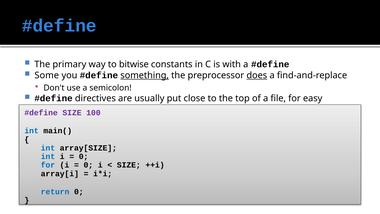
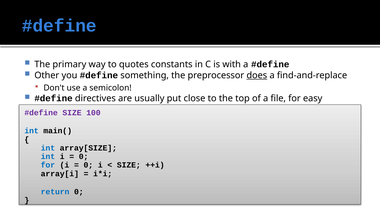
bitwise: bitwise -> quotes
Some: Some -> Other
something underline: present -> none
